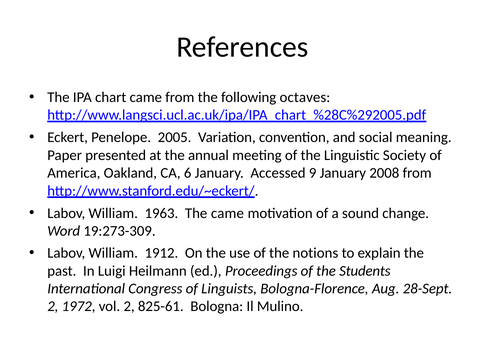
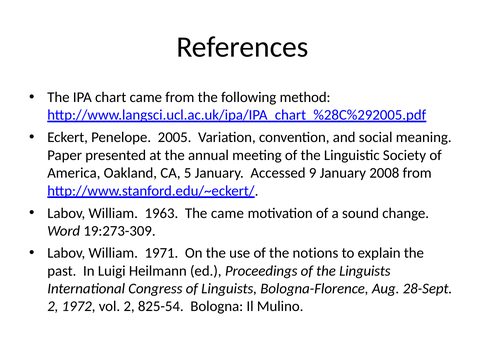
octaves: octaves -> method
6: 6 -> 5
1912: 1912 -> 1971
the Students: Students -> Linguists
825-61: 825-61 -> 825-54
